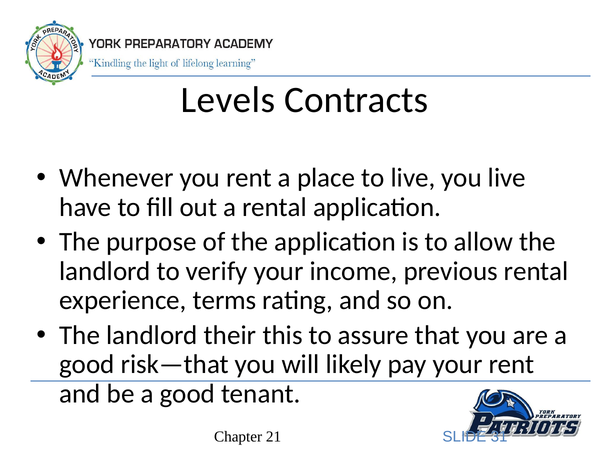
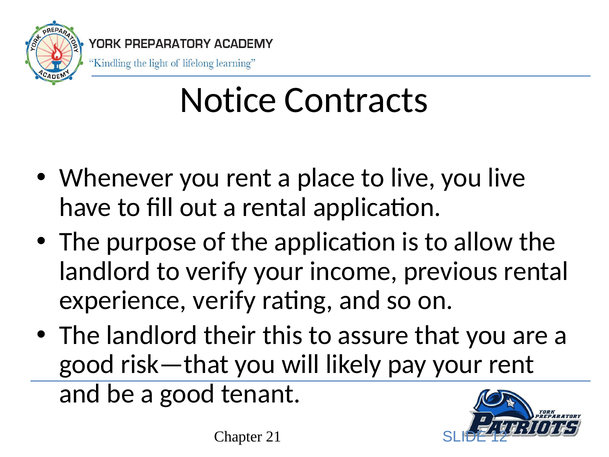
Levels: Levels -> Notice
experience terms: terms -> verify
31: 31 -> 12
